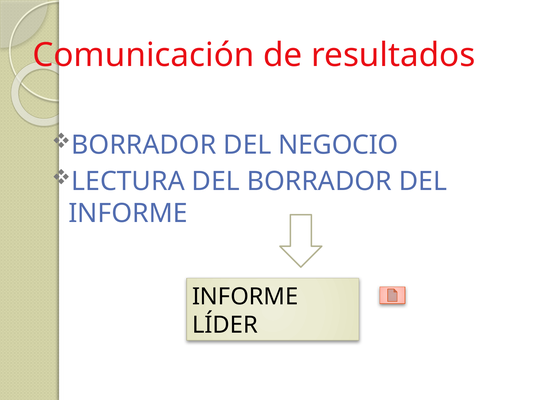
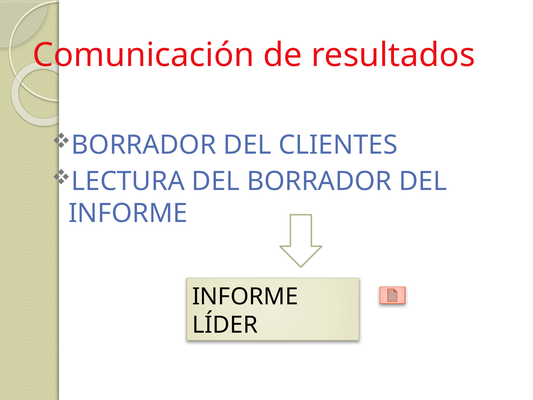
NEGOCIO: NEGOCIO -> CLIENTES
